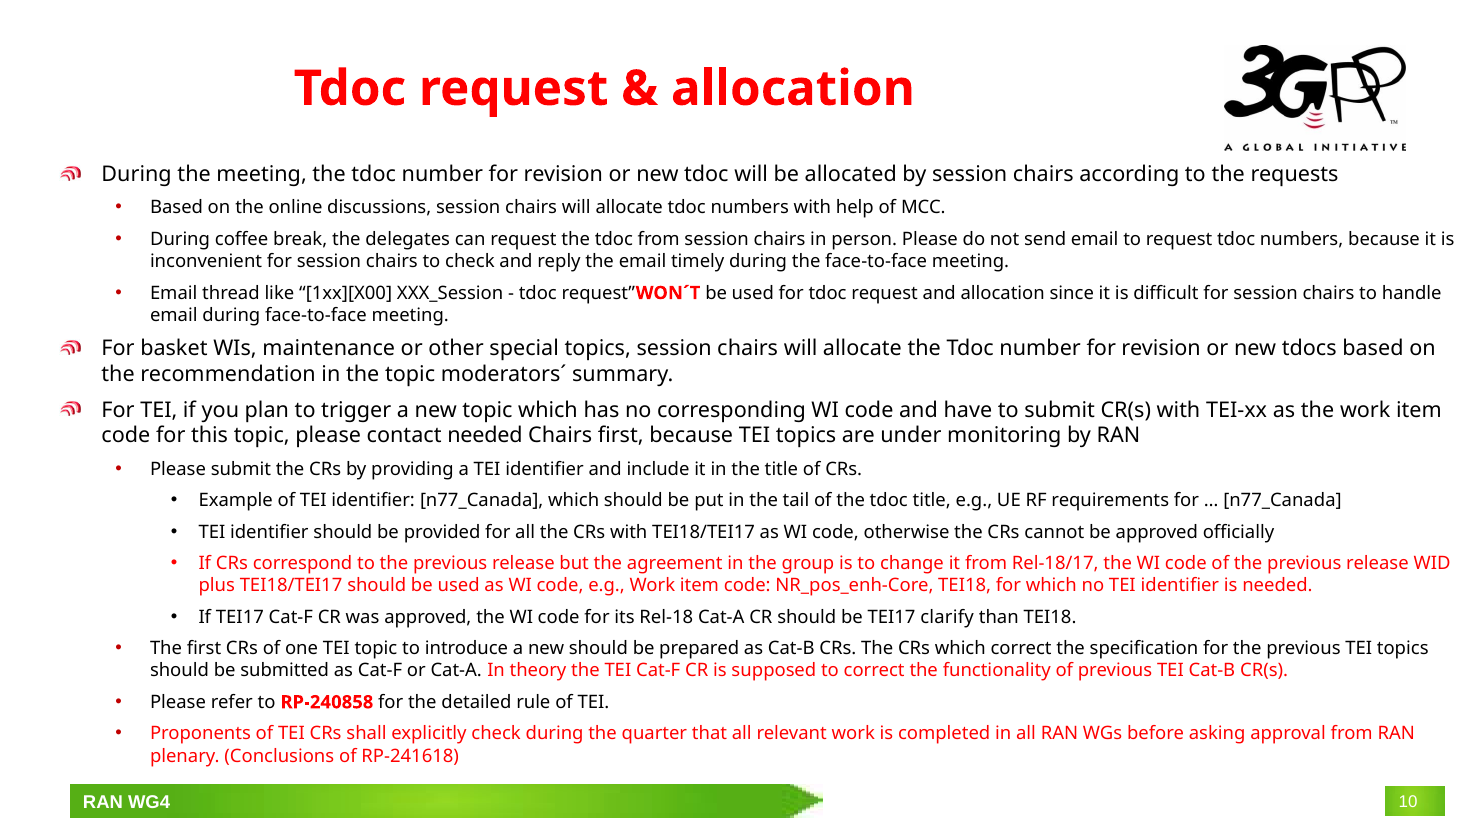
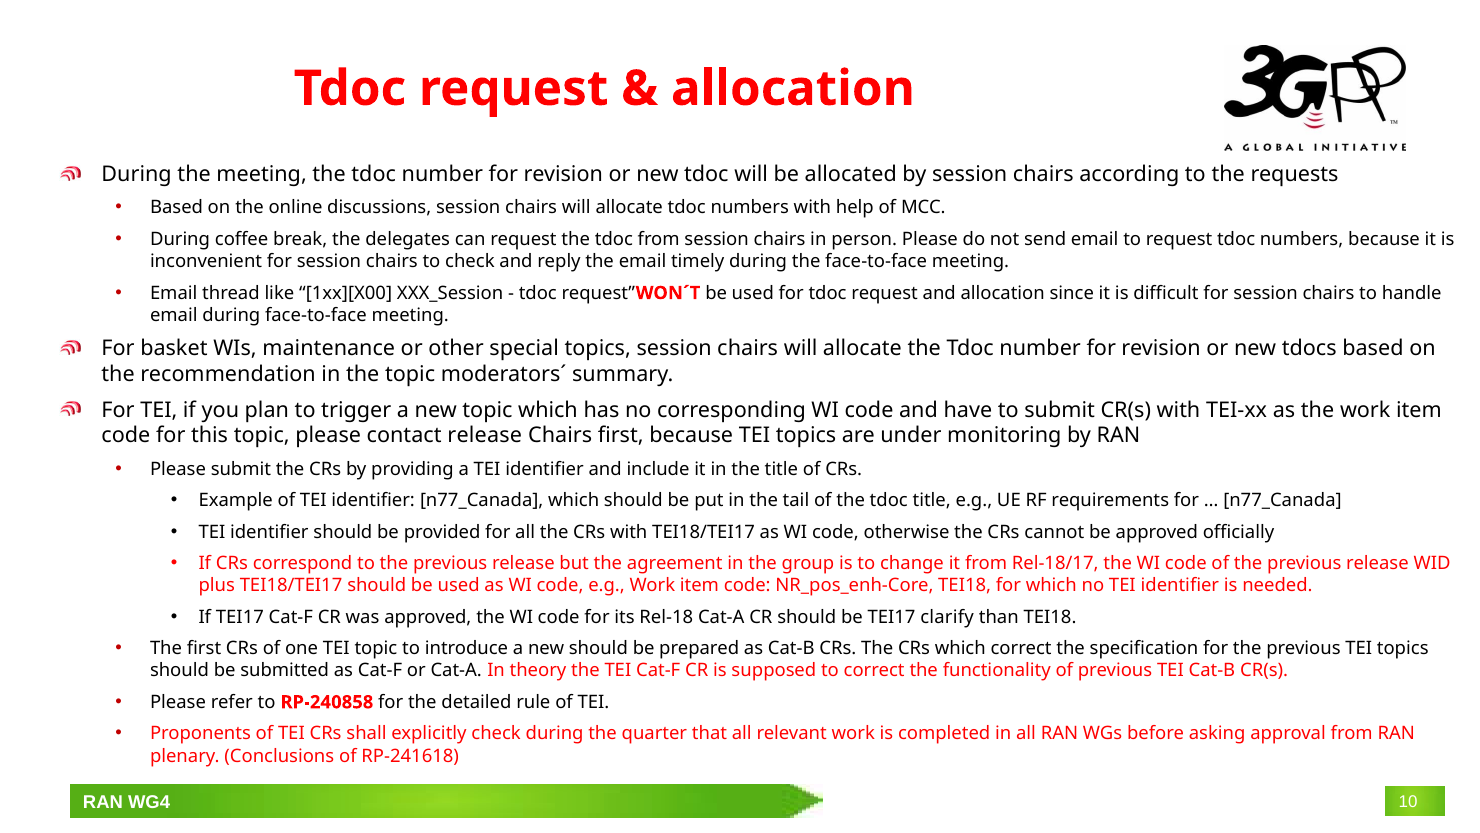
contact needed: needed -> release
